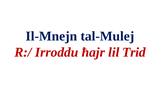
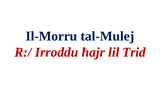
Il-Mnejn: Il-Mnejn -> Il-Morru
